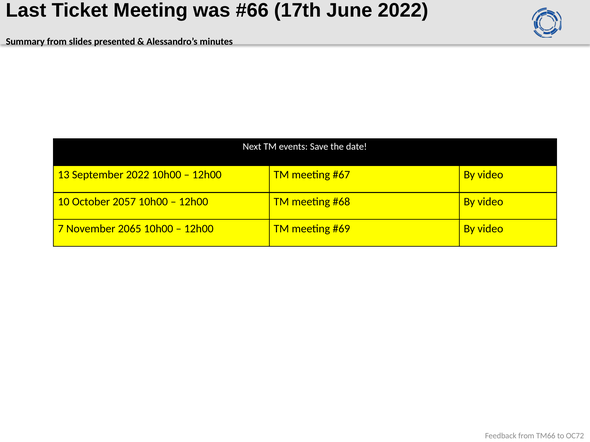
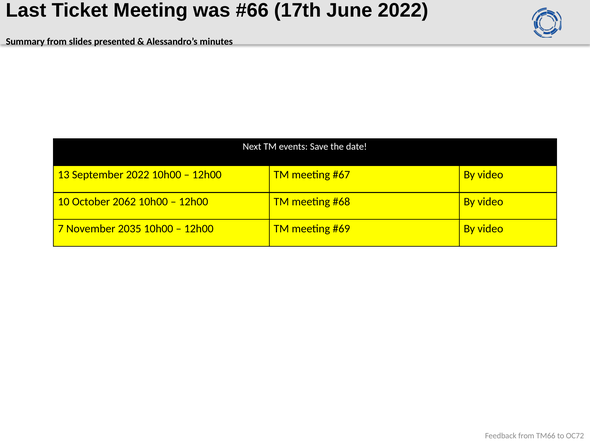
2057: 2057 -> 2062
2065: 2065 -> 2035
